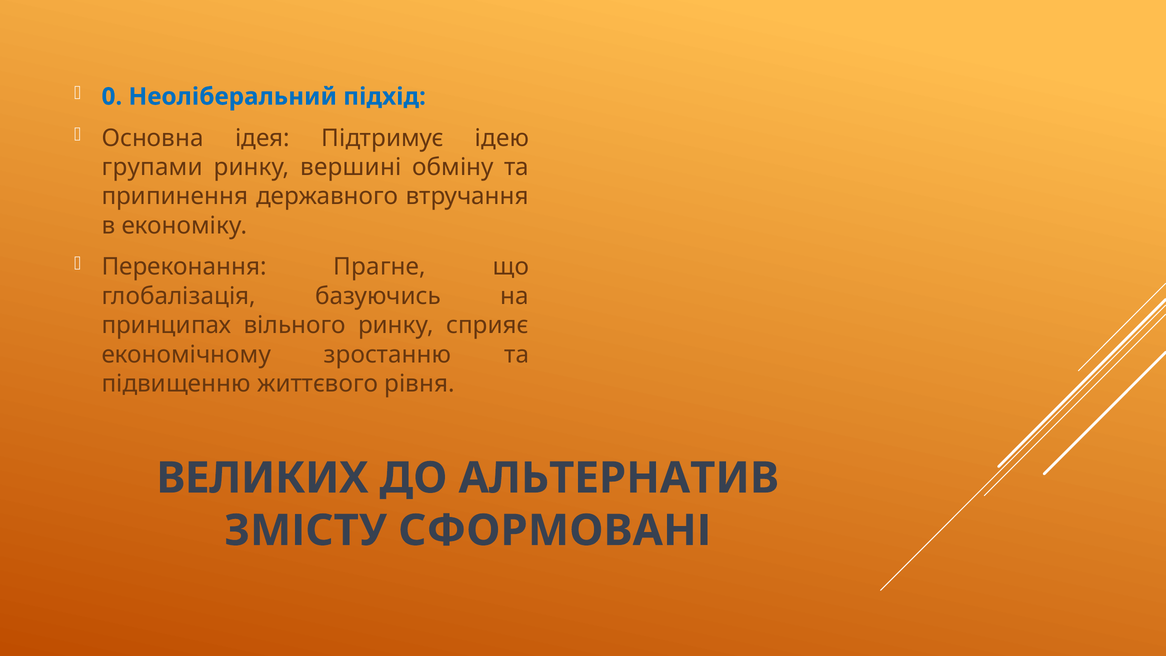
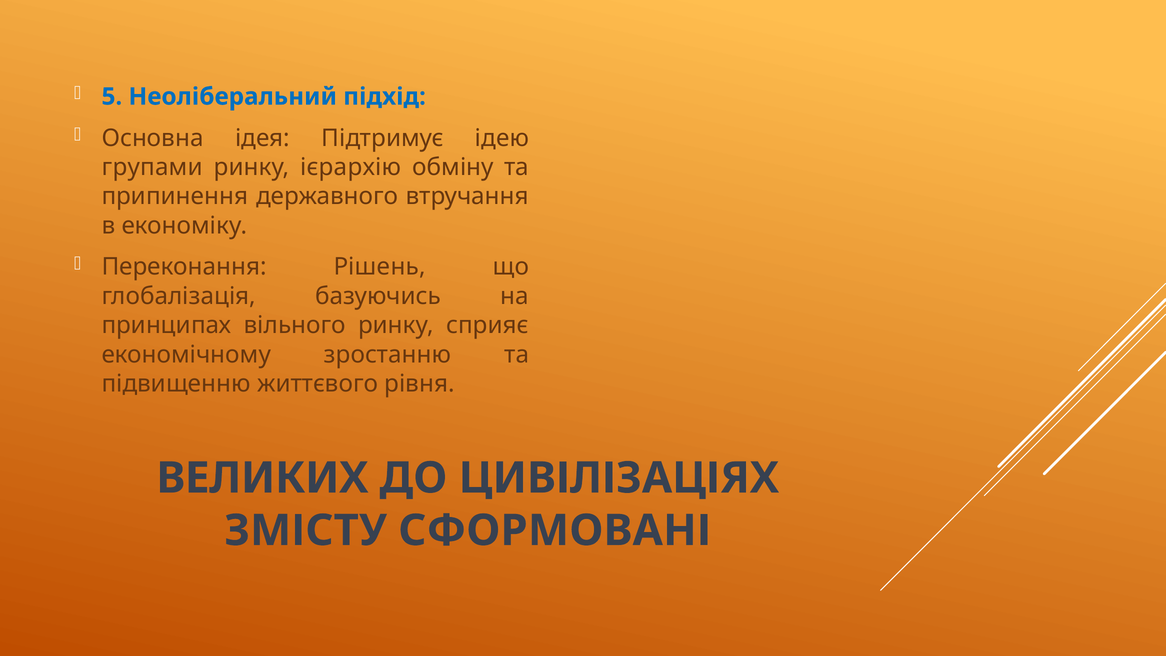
0: 0 -> 5
вершині: вершині -> ієрархію
Прагне: Прагне -> Рішень
АЛЬТЕРНАТИВ: АЛЬТЕРНАТИВ -> ЦИВІЛІЗАЦІЯХ
